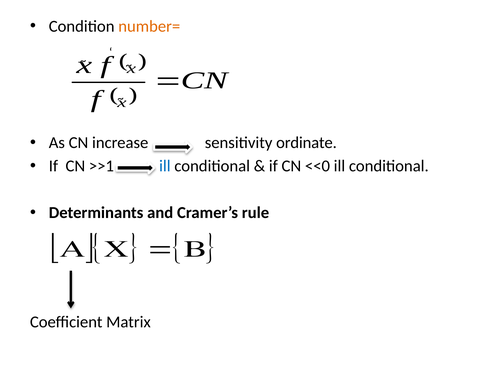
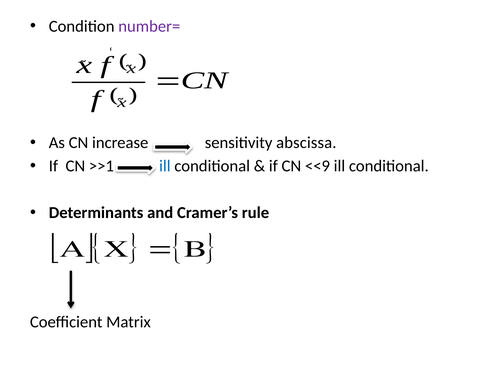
number= colour: orange -> purple
ordinate: ordinate -> abscissa
<<0: <<0 -> <<9
